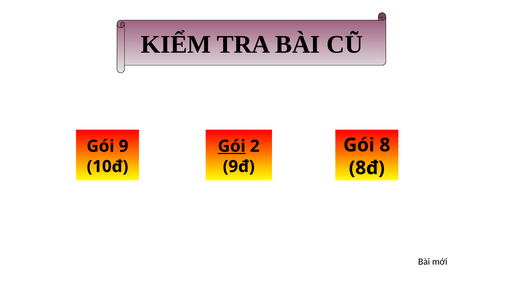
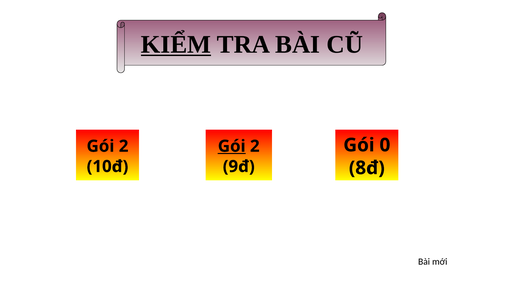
KIỂM underline: none -> present
8: 8 -> 0
9 at (124, 146): 9 -> 2
